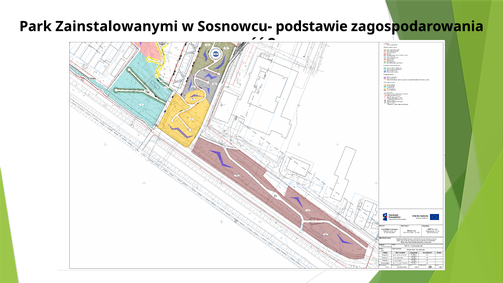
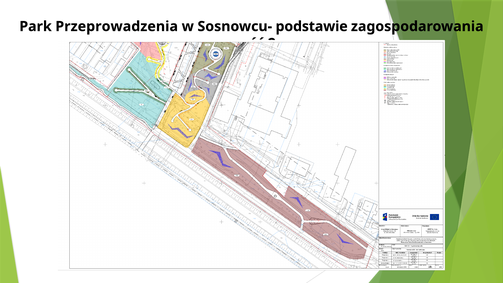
Zainstalowanymi: Zainstalowanymi -> Przeprowadzenia
